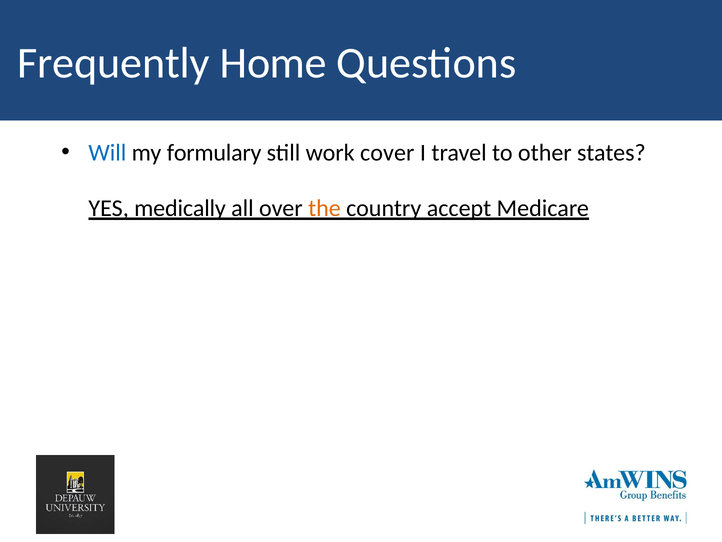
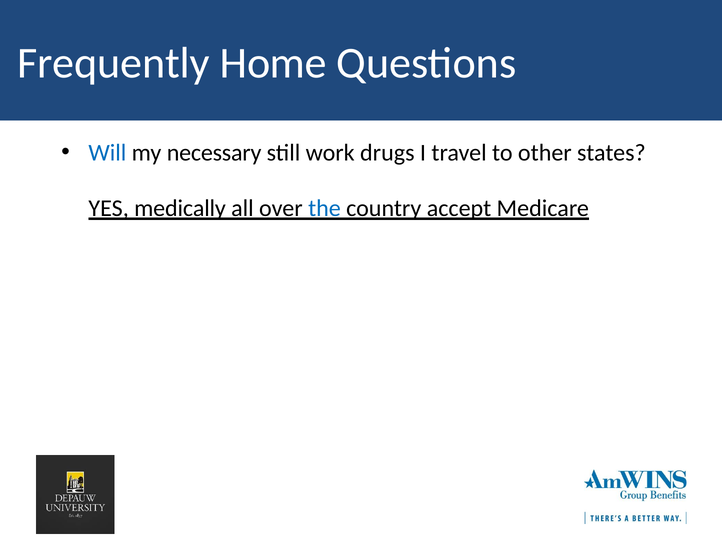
formulary: formulary -> necessary
cover: cover -> drugs
the colour: orange -> blue
